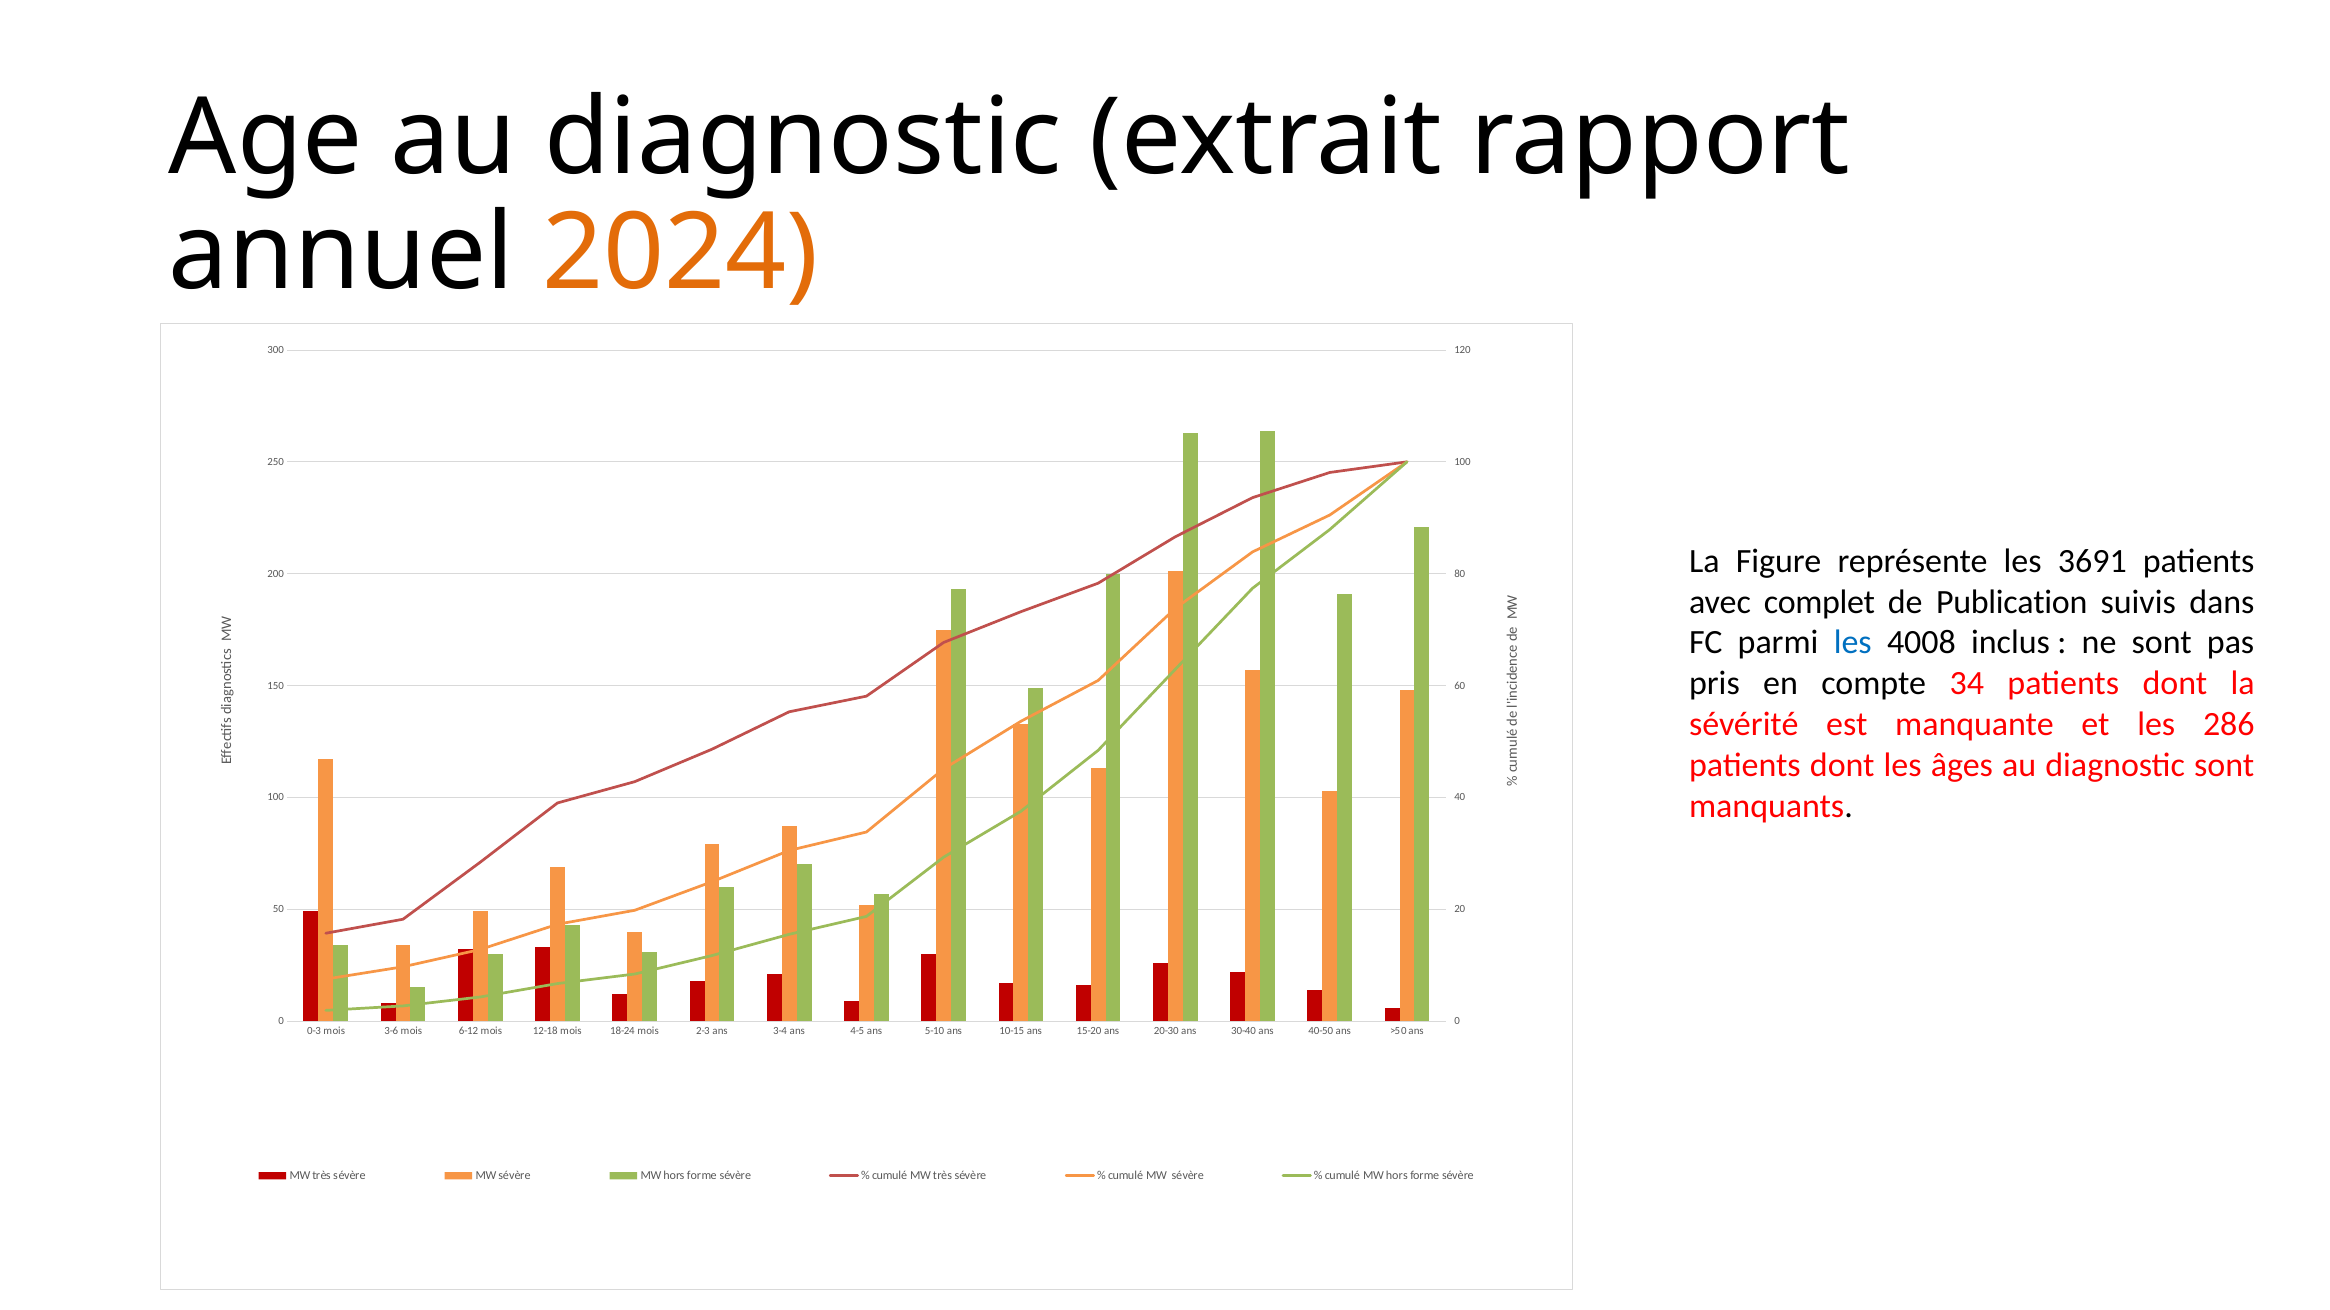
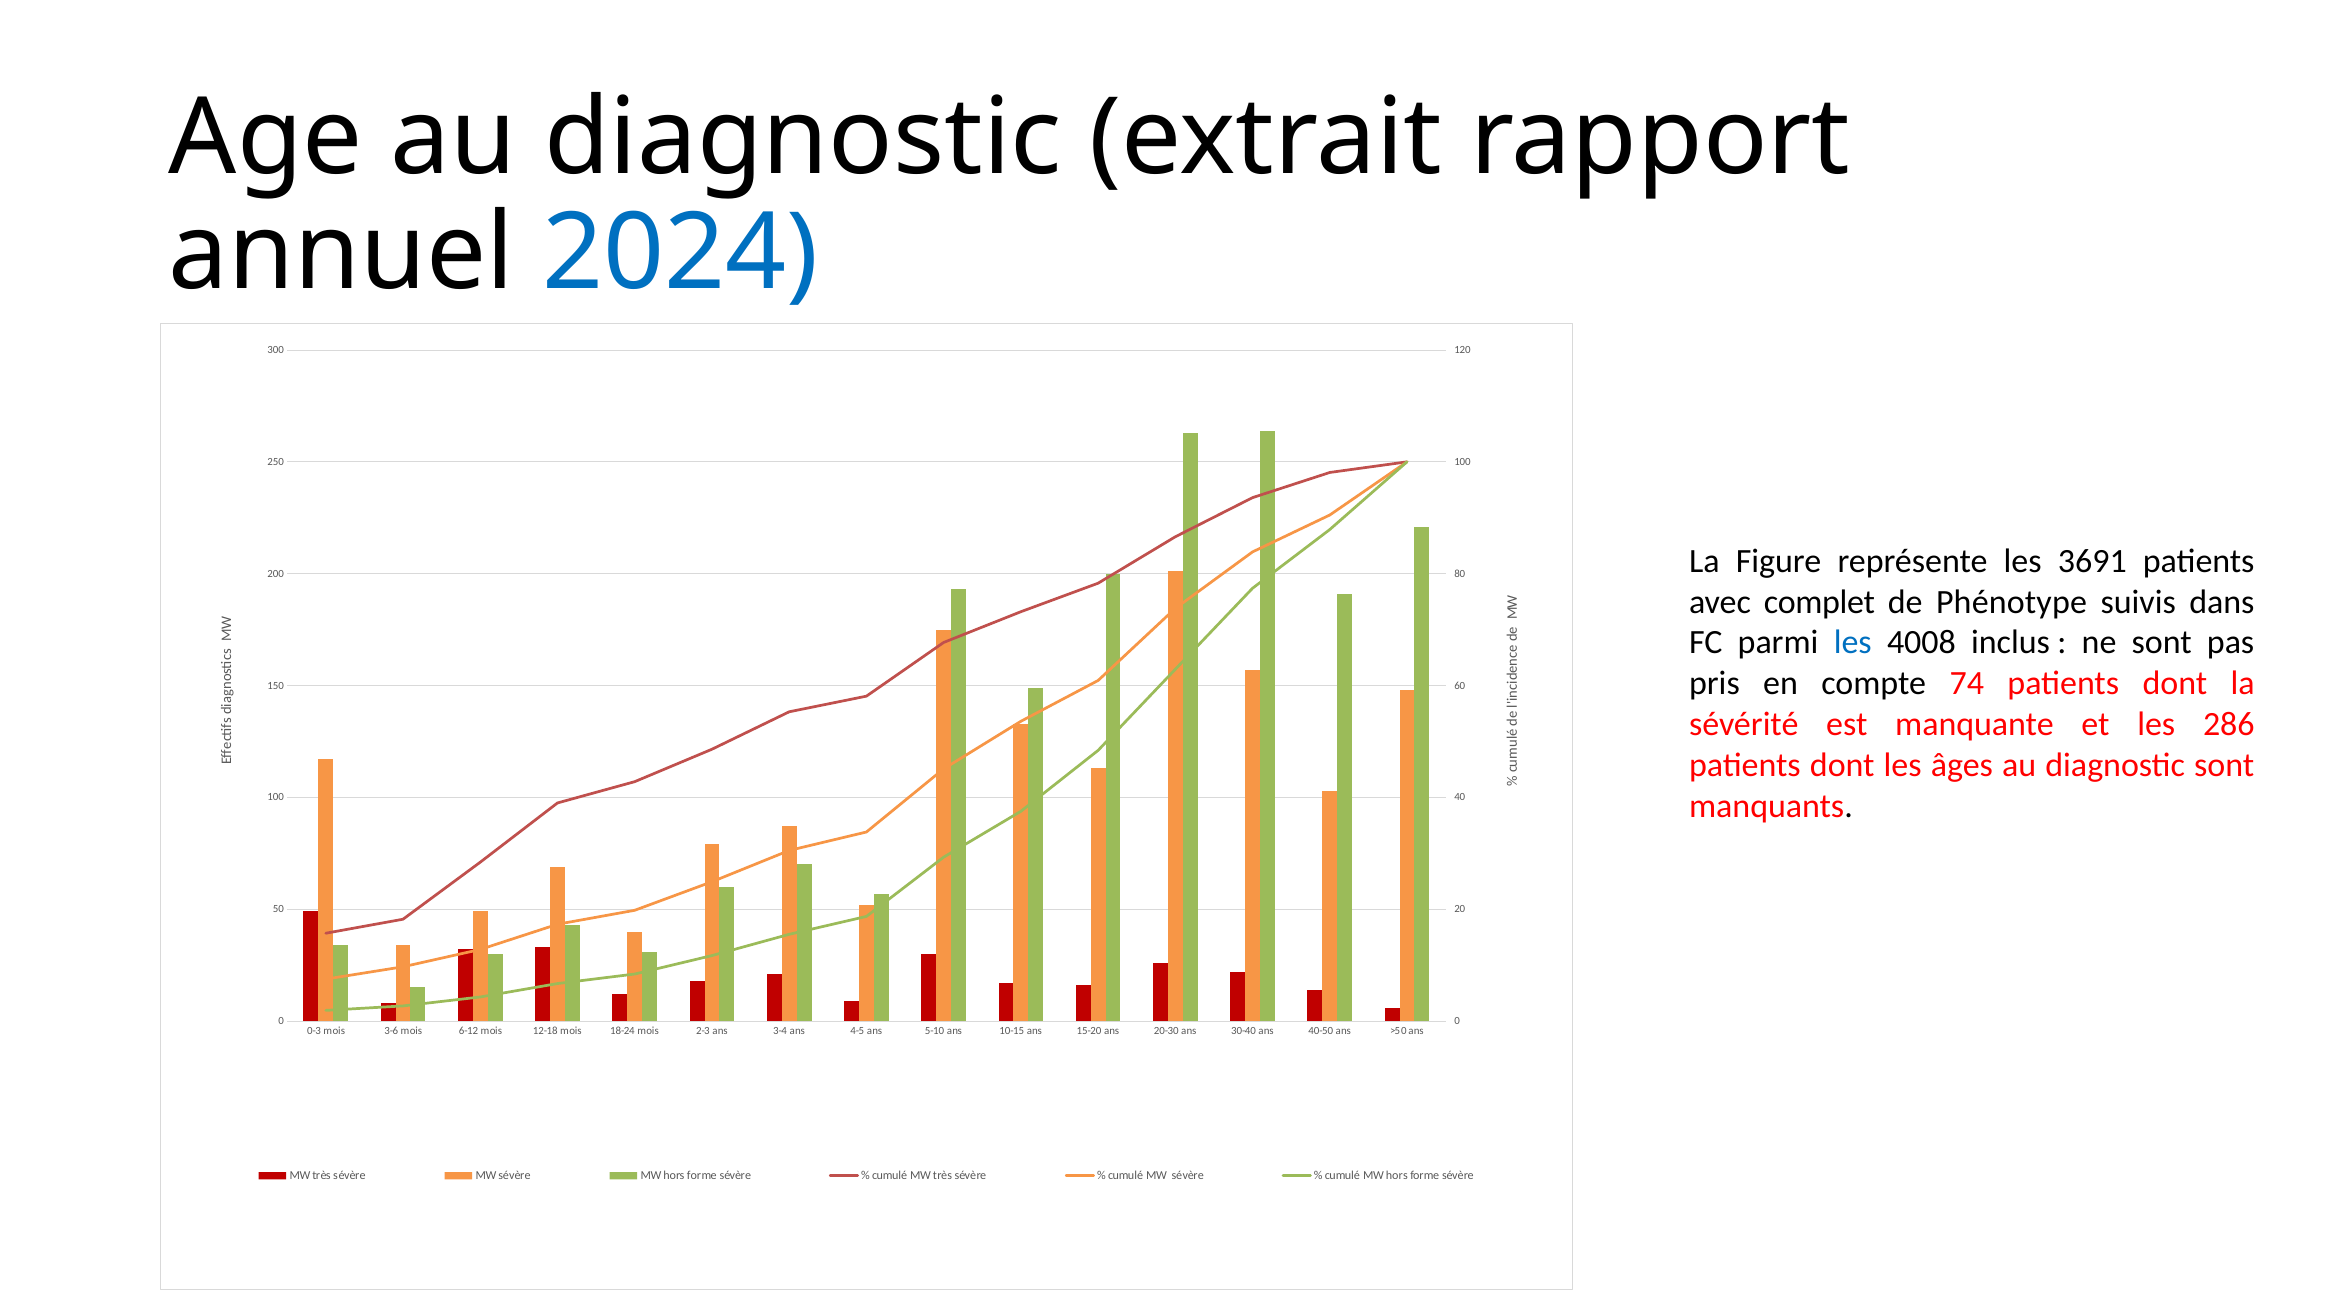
2024 colour: orange -> blue
Publication: Publication -> Phénotype
34: 34 -> 74
